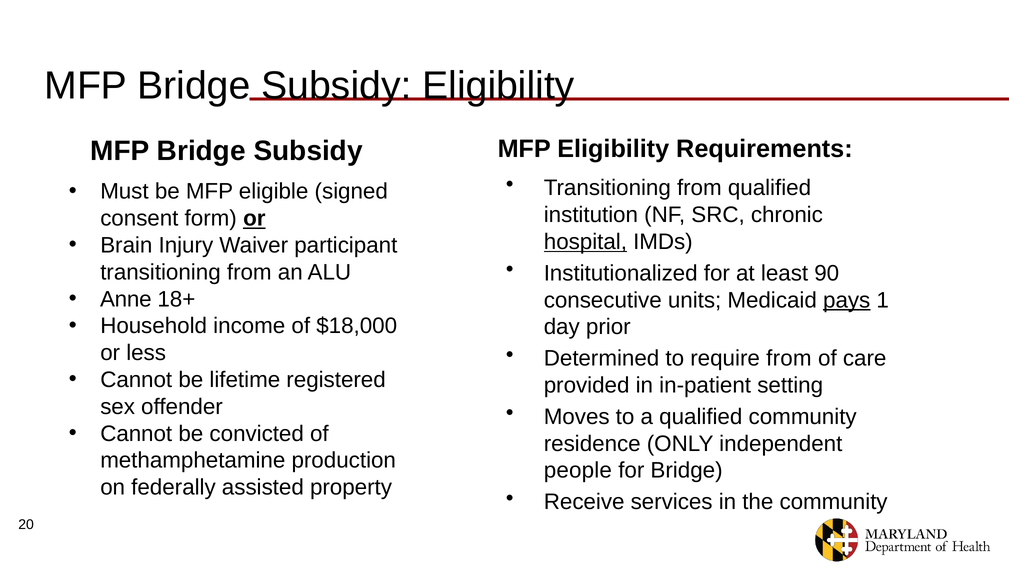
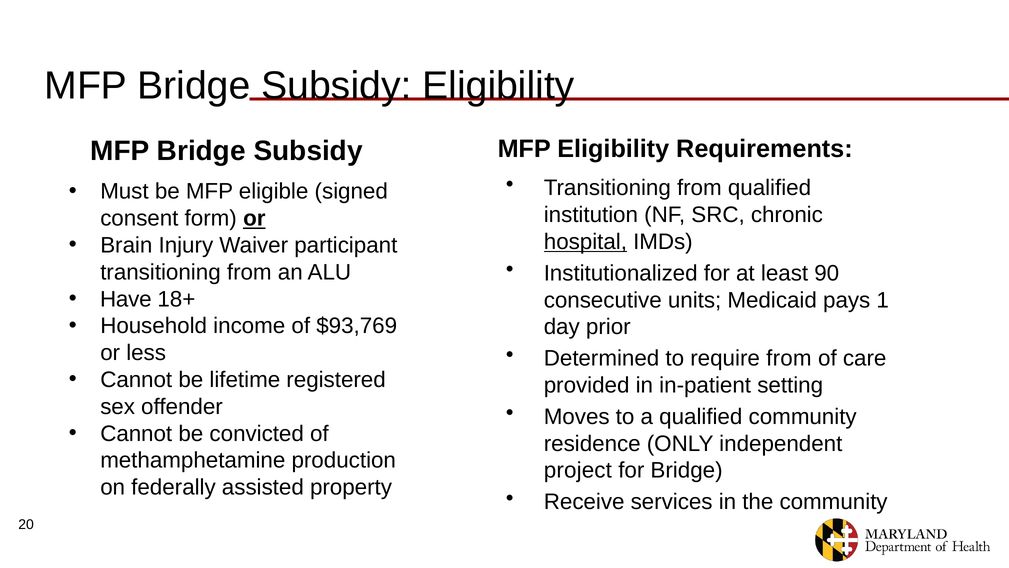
Anne: Anne -> Have
pays underline: present -> none
$18,000: $18,000 -> $93,769
people: people -> project
